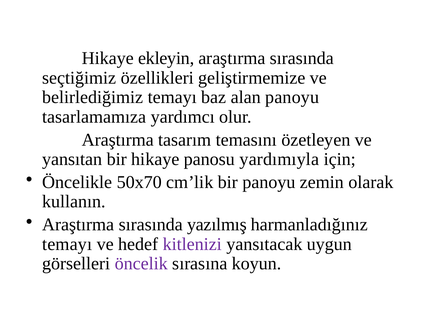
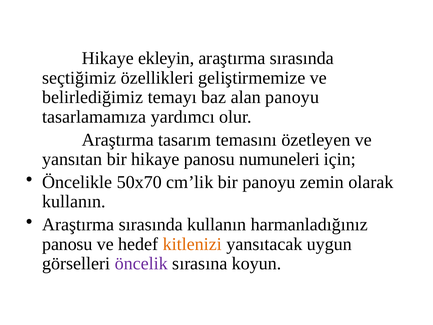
yardımıyla: yardımıyla -> numuneleri
sırasında yazılmış: yazılmış -> kullanın
temayı at (67, 244): temayı -> panosu
kitlenizi colour: purple -> orange
